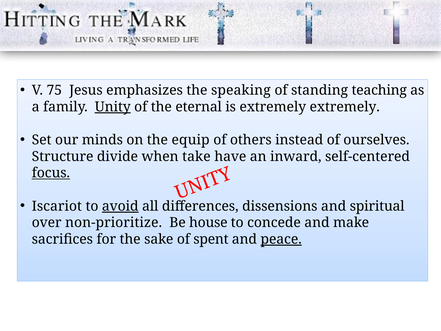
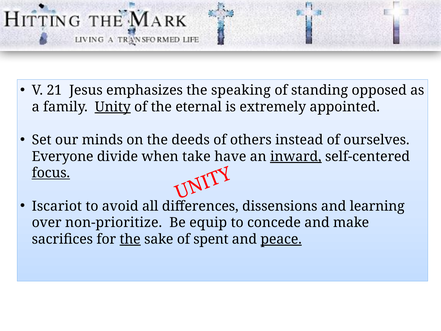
75: 75 -> 21
teaching: teaching -> opposed
extremely extremely: extremely -> appointed
equip: equip -> deeds
Structure: Structure -> Everyone
inward underline: none -> present
avoid underline: present -> none
spiritual: spiritual -> learning
house: house -> equip
the at (130, 239) underline: none -> present
